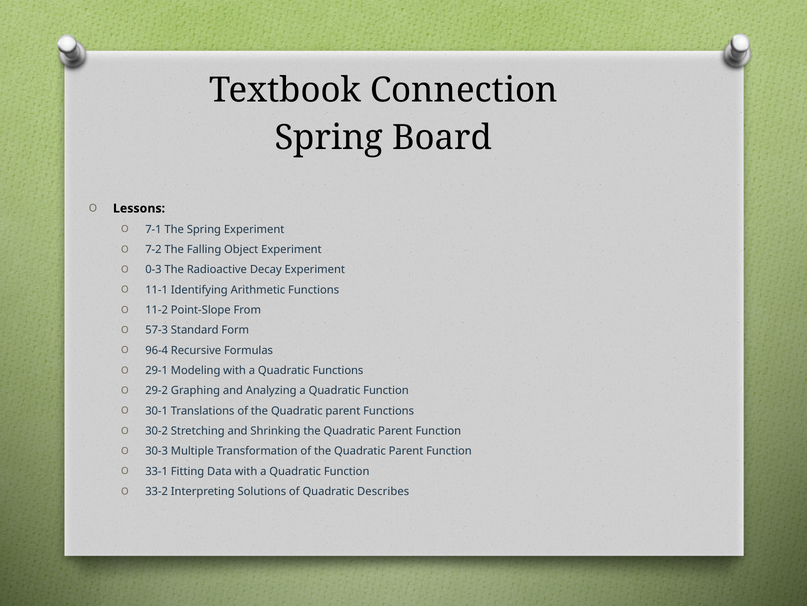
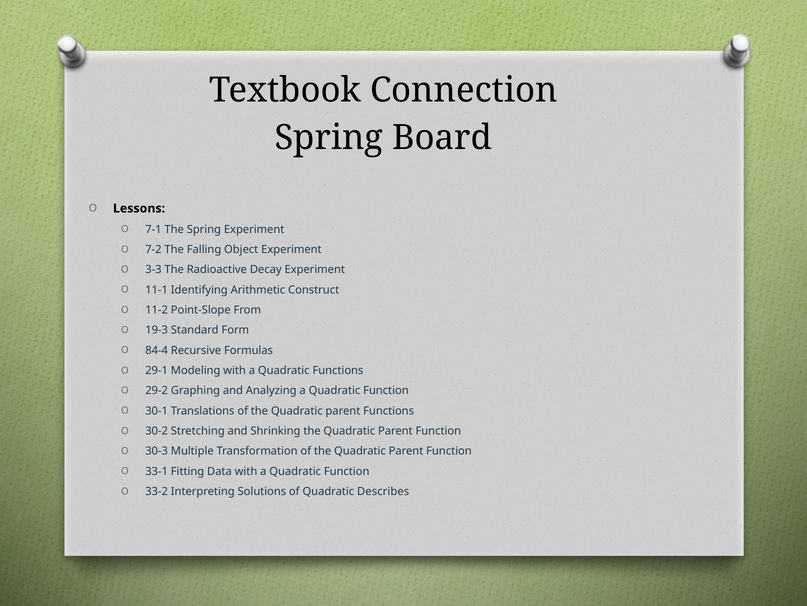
0-3: 0-3 -> 3-3
Arithmetic Functions: Functions -> Construct
57-3: 57-3 -> 19-3
96-4: 96-4 -> 84-4
